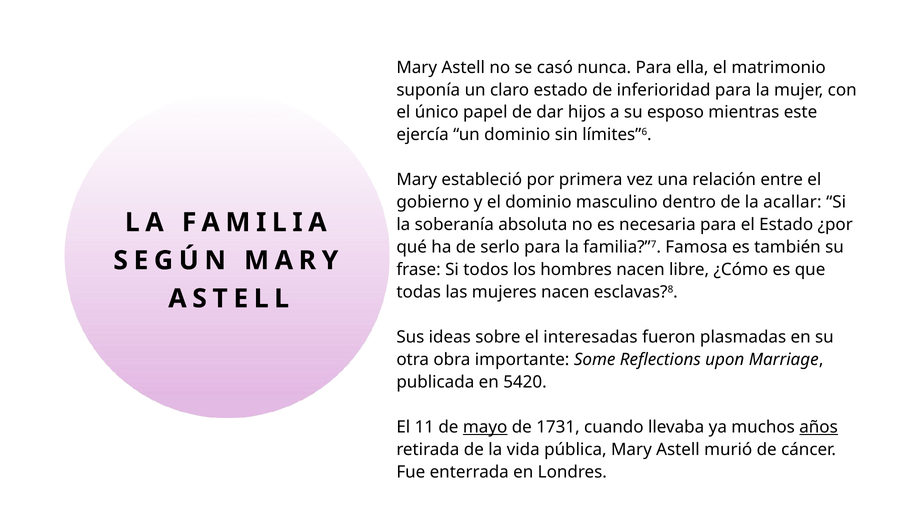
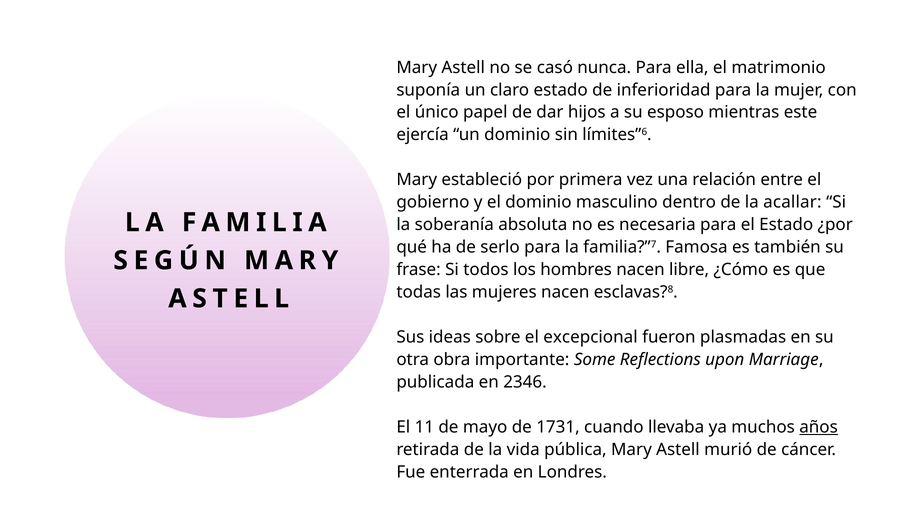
interesadas: interesadas -> excepcional
5420: 5420 -> 2346
mayo underline: present -> none
